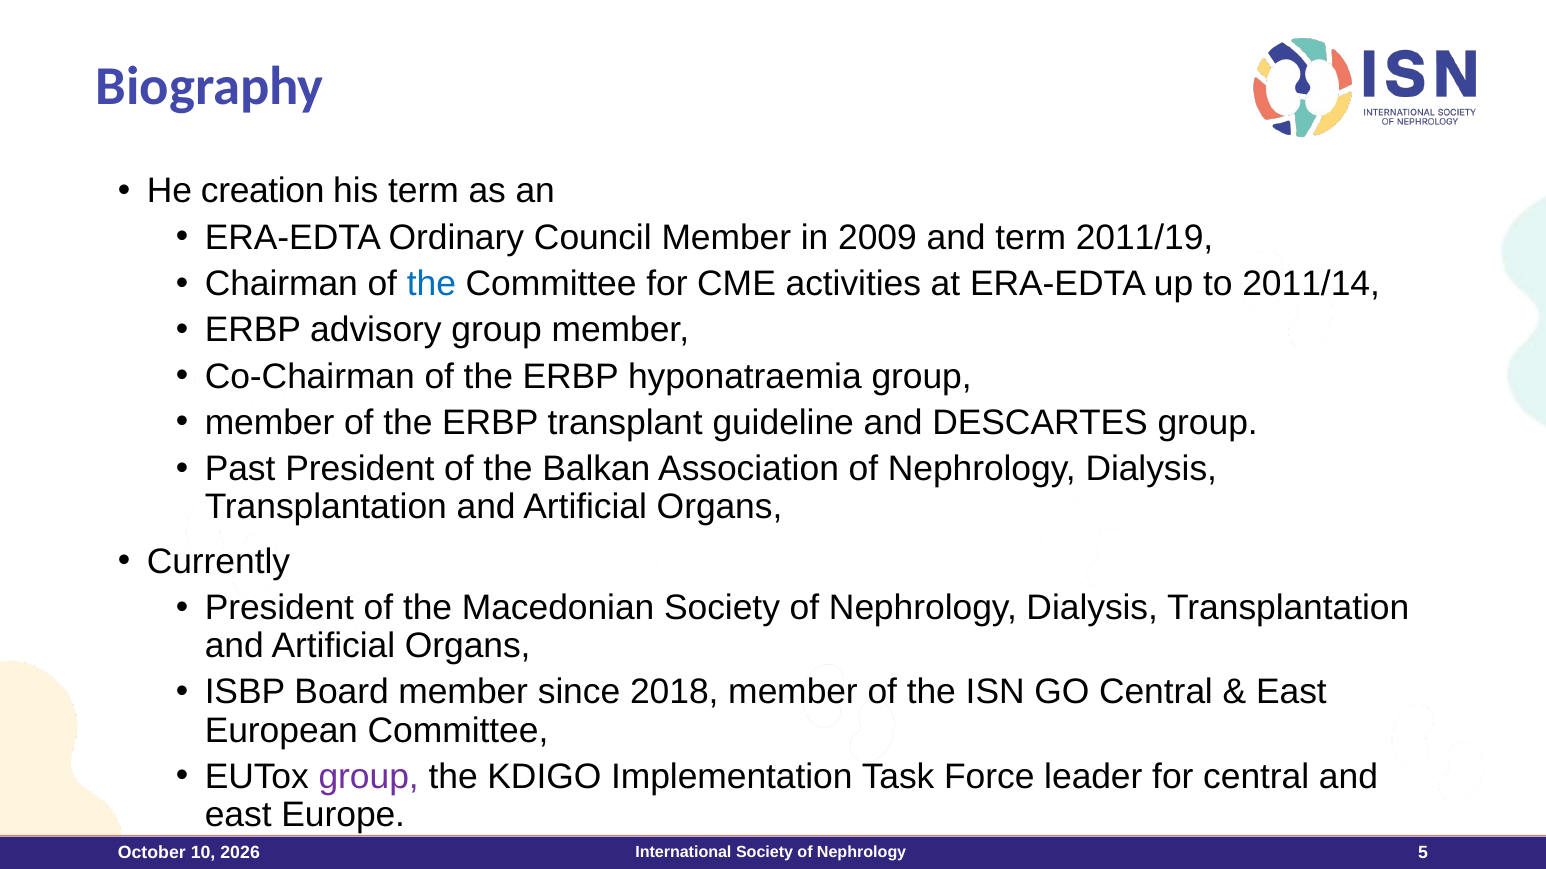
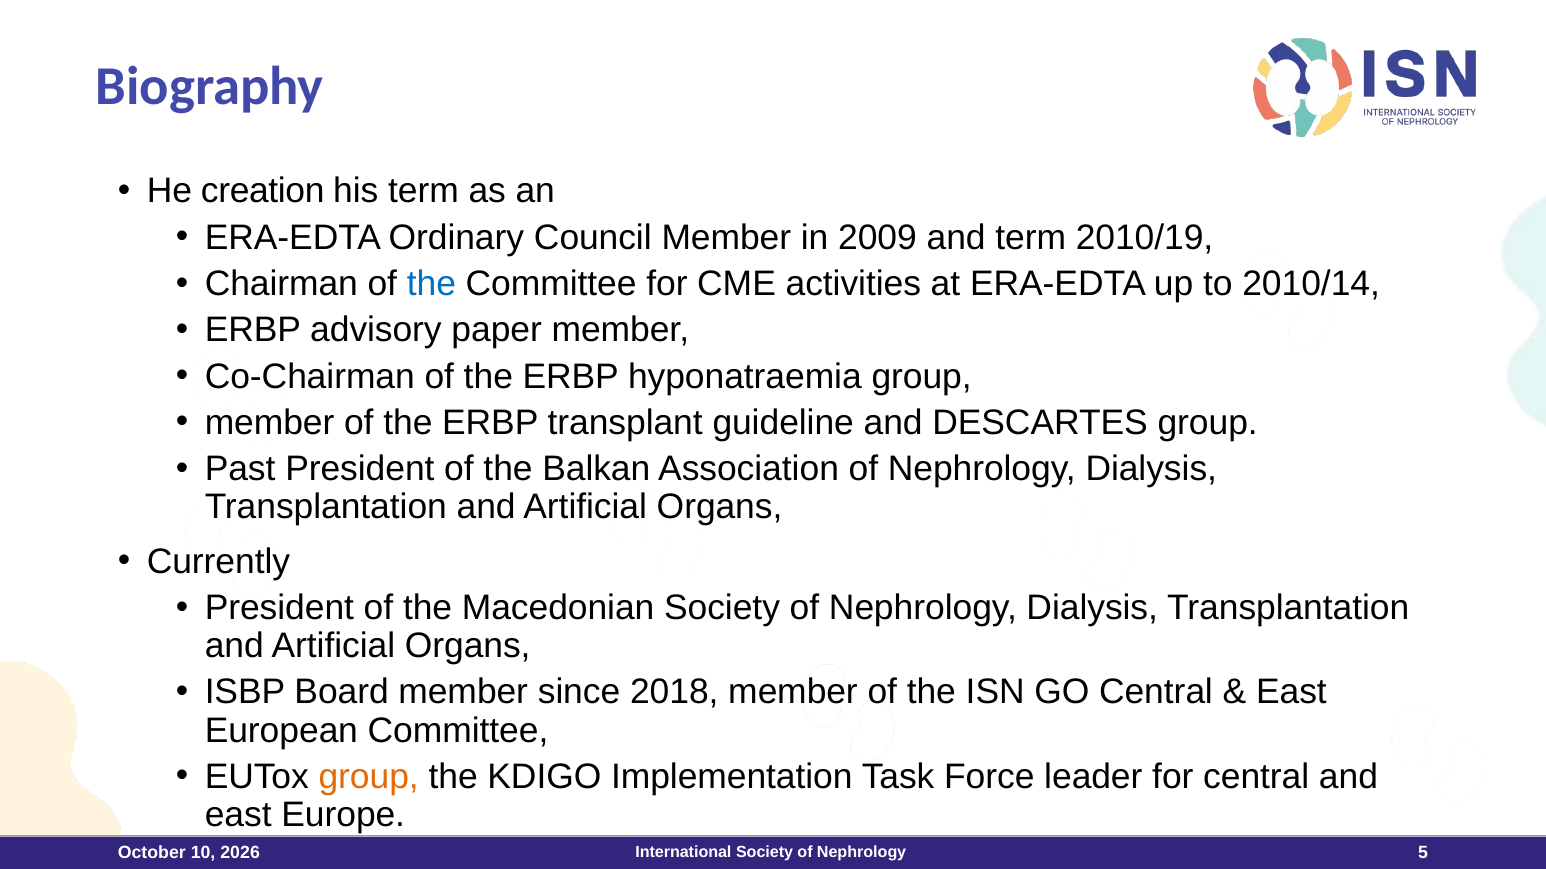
2011/19: 2011/19 -> 2010/19
2011/14: 2011/14 -> 2010/14
advisory group: group -> paper
group at (369, 777) colour: purple -> orange
